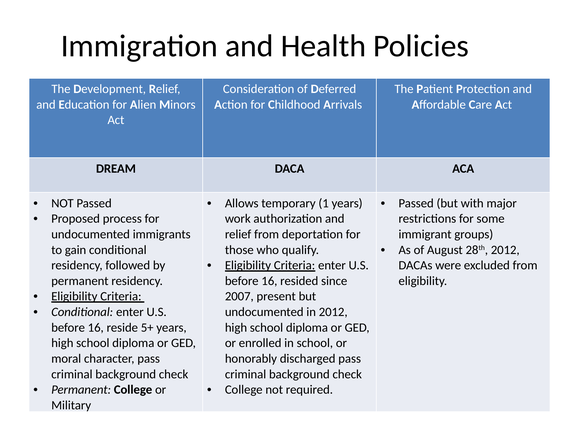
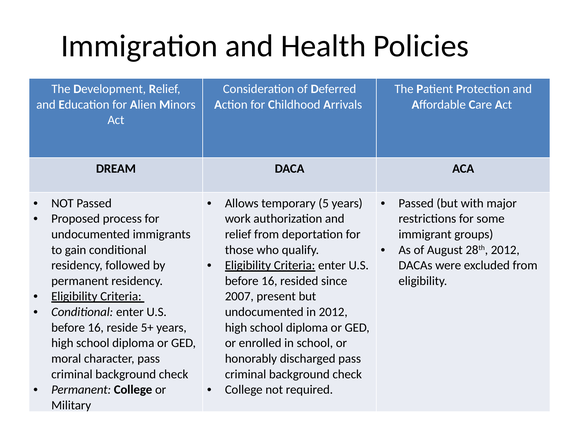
1: 1 -> 5
